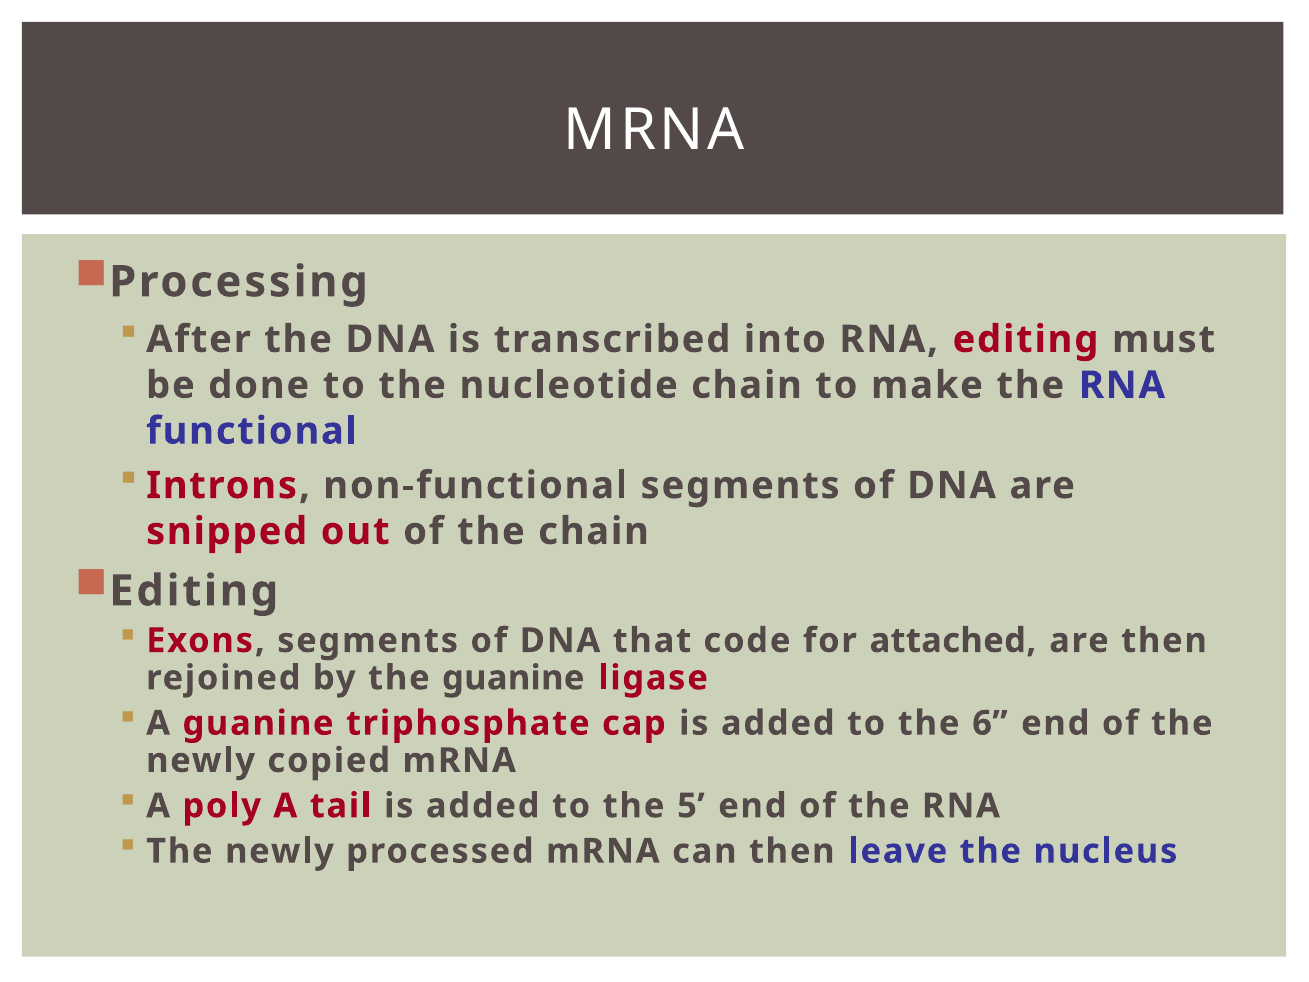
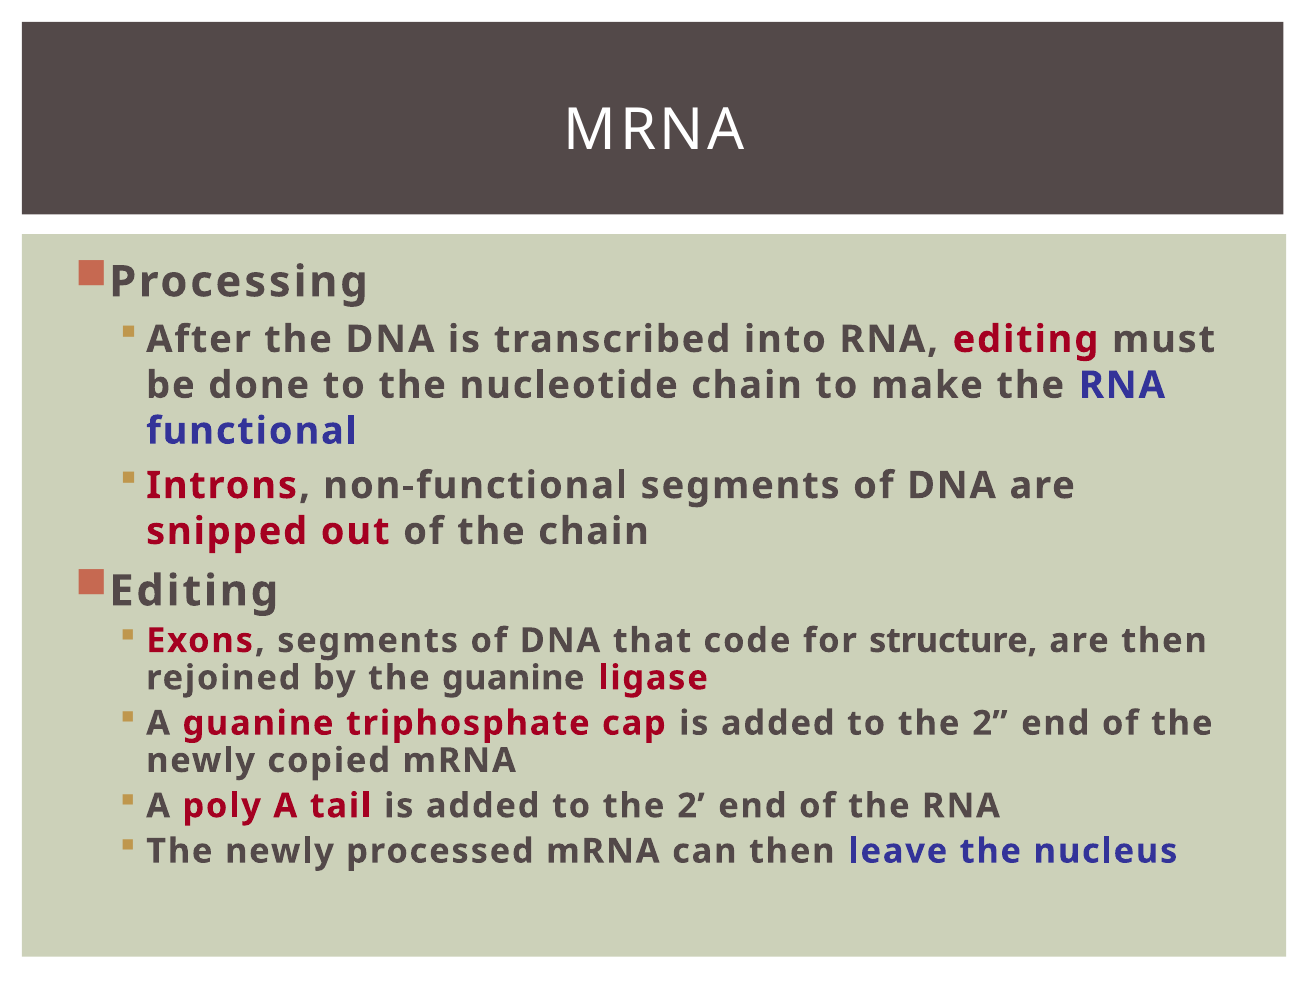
attached: attached -> structure
6 at (990, 723): 6 -> 2
5 at (691, 806): 5 -> 2
